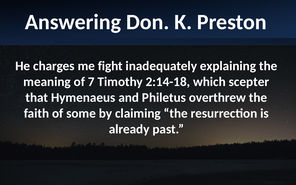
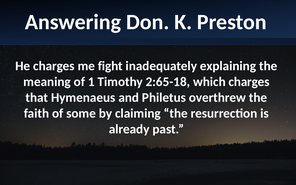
7: 7 -> 1
2:14-18: 2:14-18 -> 2:65-18
which scepter: scepter -> charges
